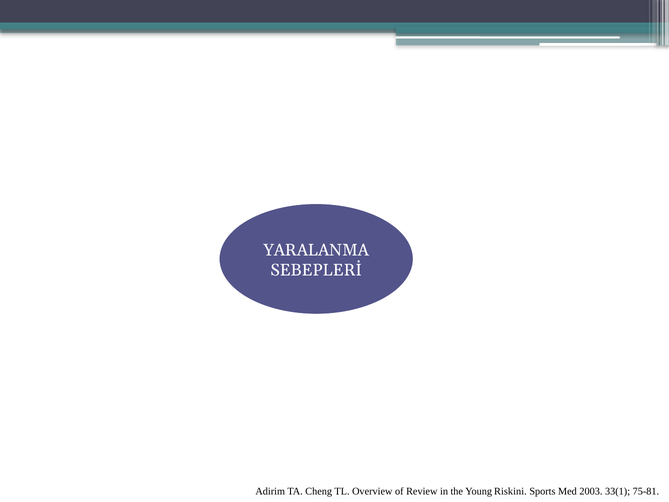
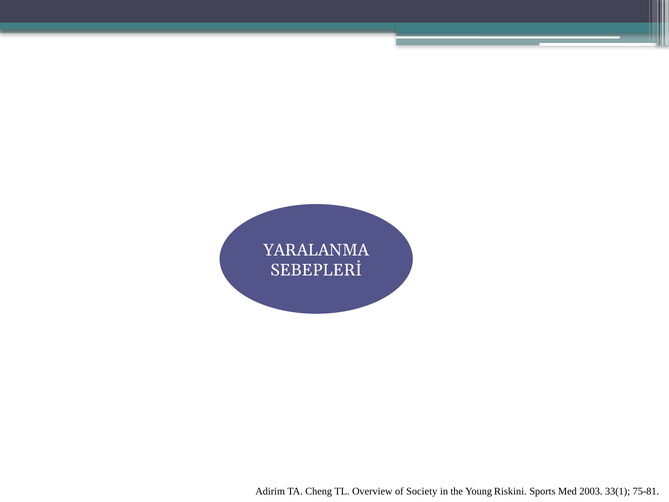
Review: Review -> Society
